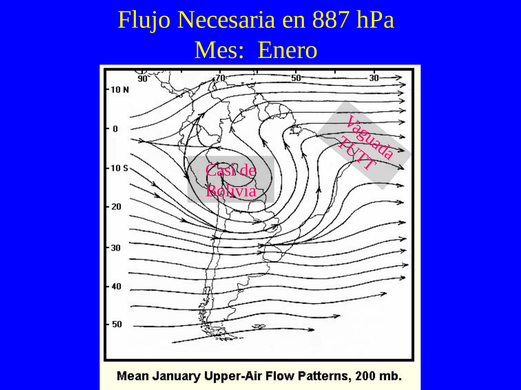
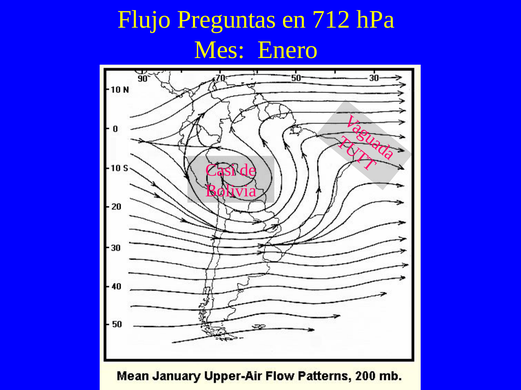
Necesaria: Necesaria -> Preguntas
887: 887 -> 712
